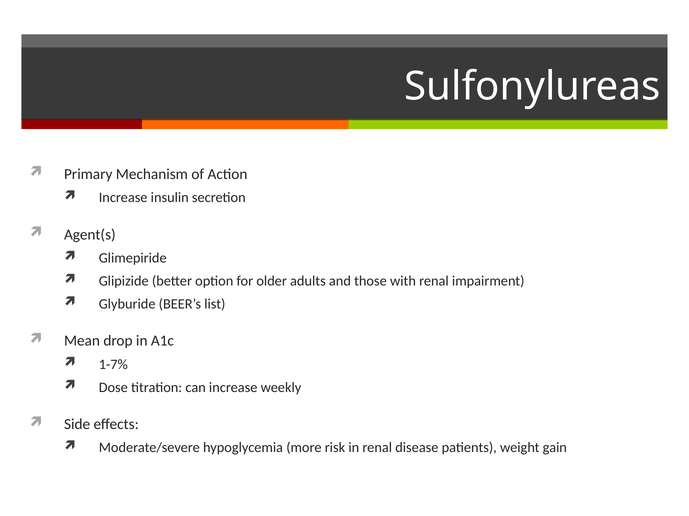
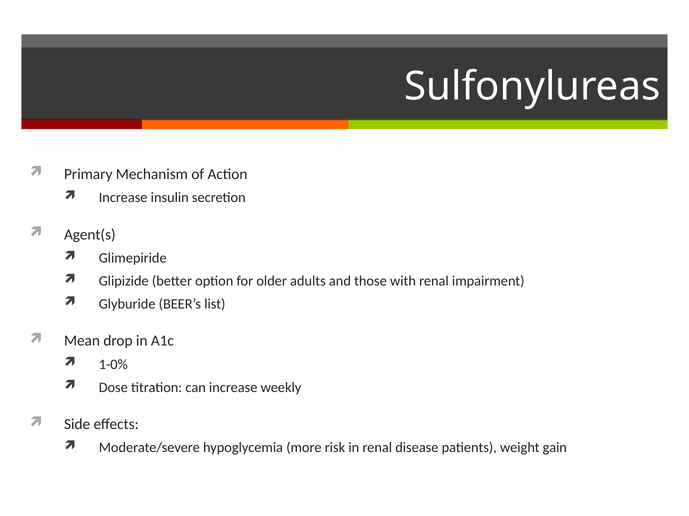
1-7%: 1-7% -> 1-0%
